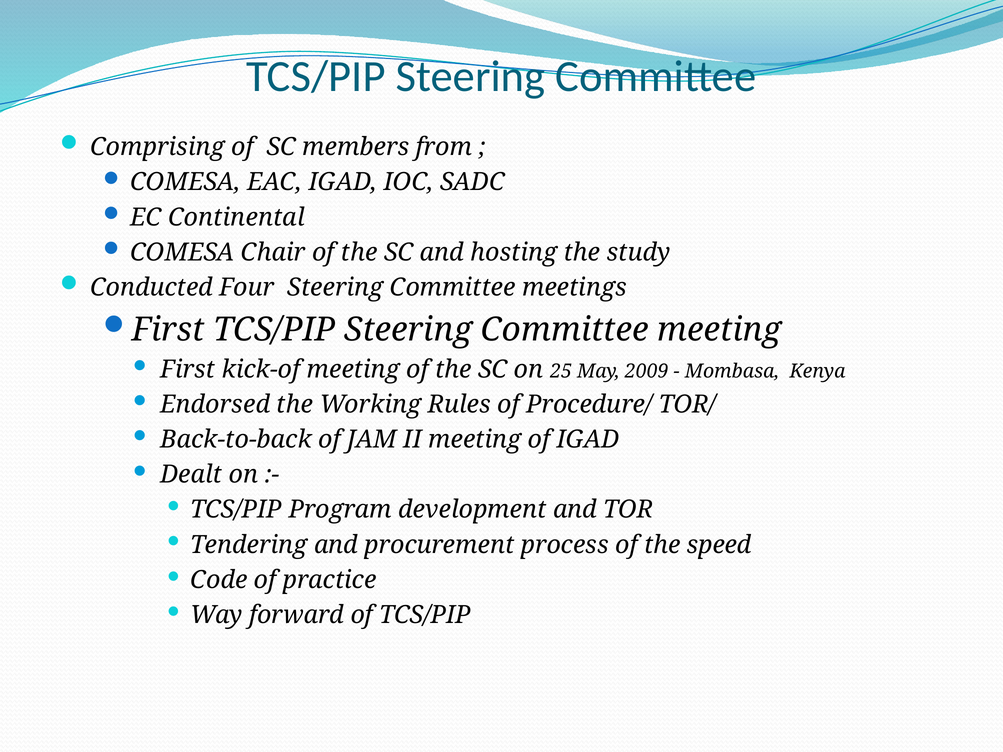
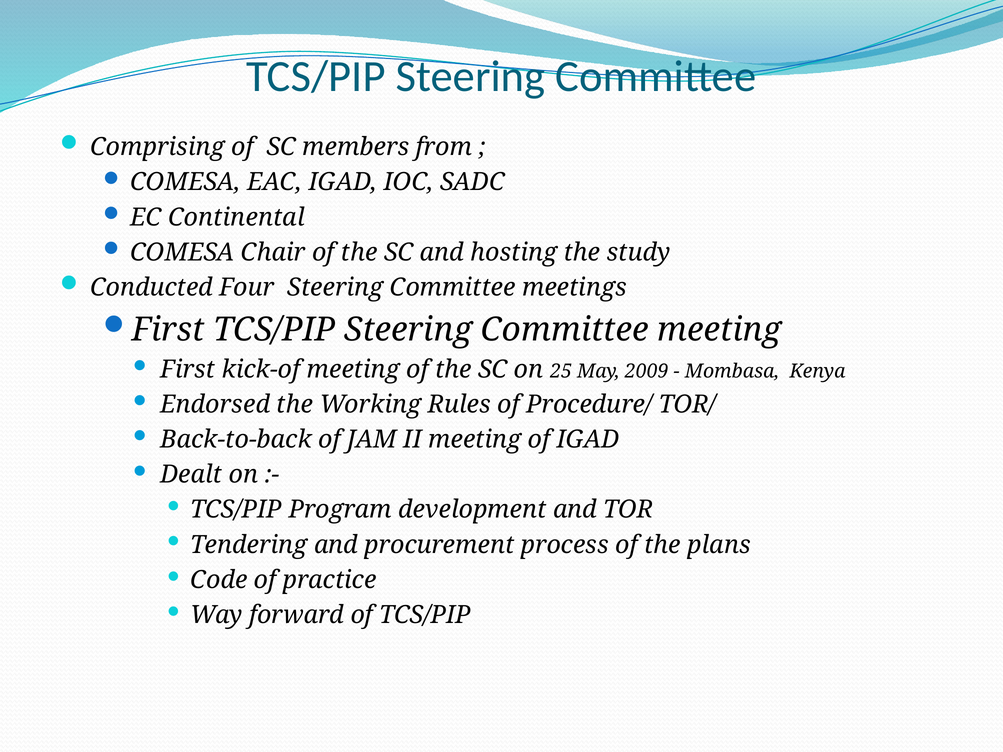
speed: speed -> plans
